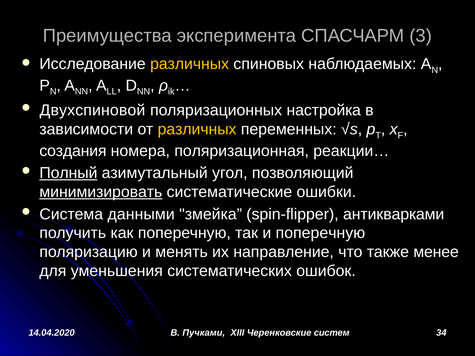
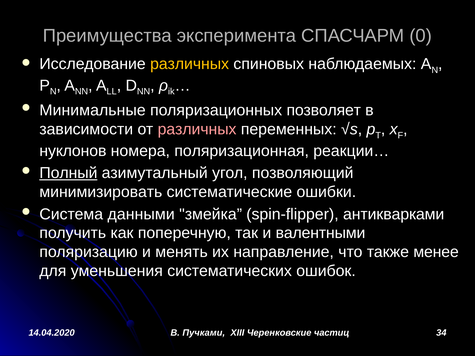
3: 3 -> 0
Двухспиновой: Двухспиновой -> Минимальные
настройка: настройка -> позволяет
различных at (197, 129) colour: yellow -> pink
создания: создания -> нуклонов
минимизировать underline: present -> none
и поперечную: поперечную -> валентными
систем: систем -> частиц
